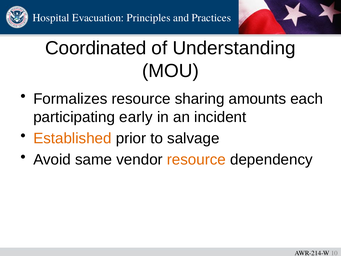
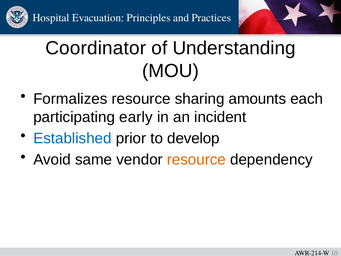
Coordinated: Coordinated -> Coordinator
Established colour: orange -> blue
salvage: salvage -> develop
